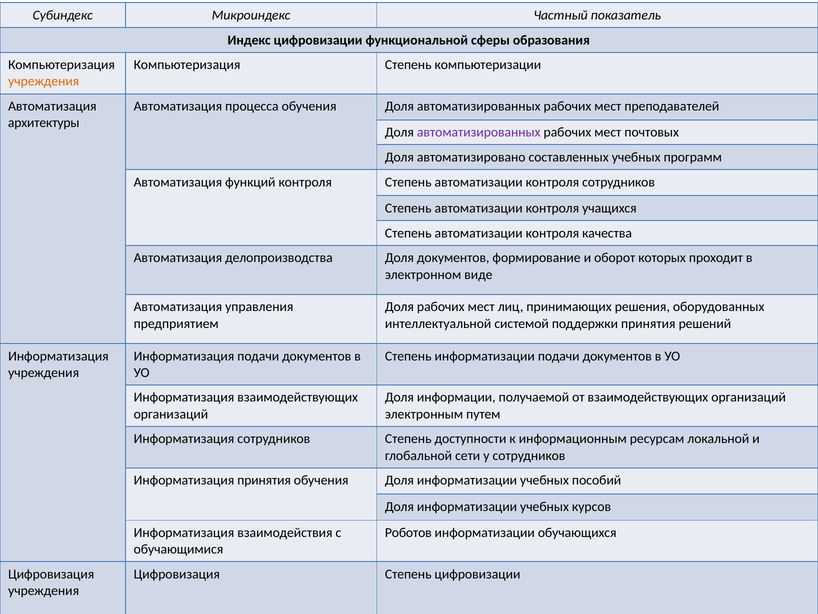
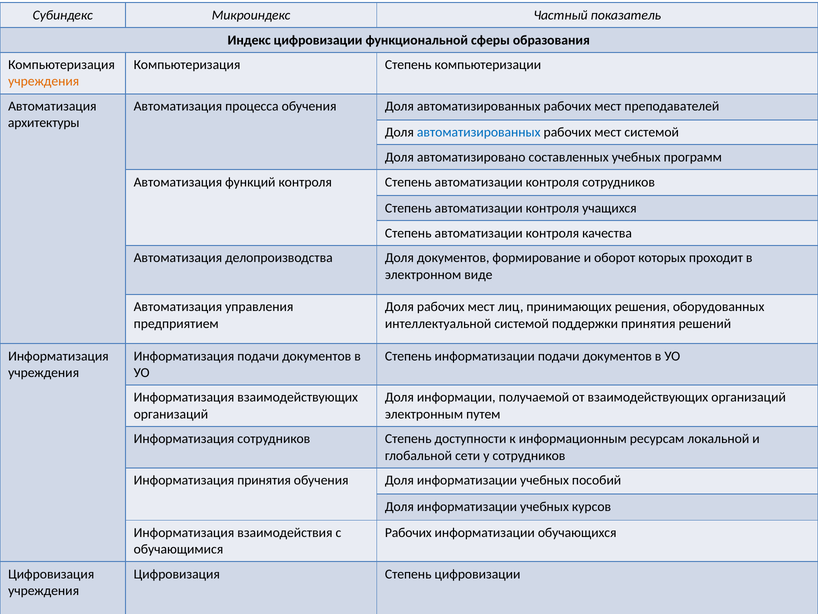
автоматизированных at (479, 132) colour: purple -> blue
мест почтовых: почтовых -> системой
Роботов at (408, 532): Роботов -> Рабочих
